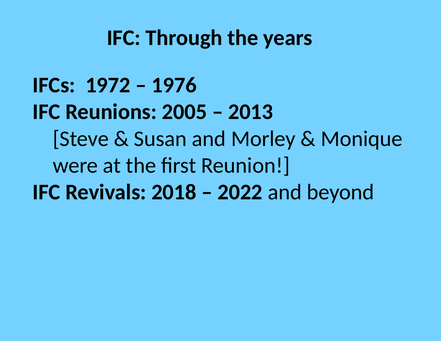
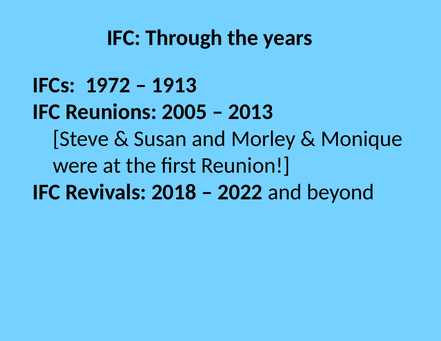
1976: 1976 -> 1913
